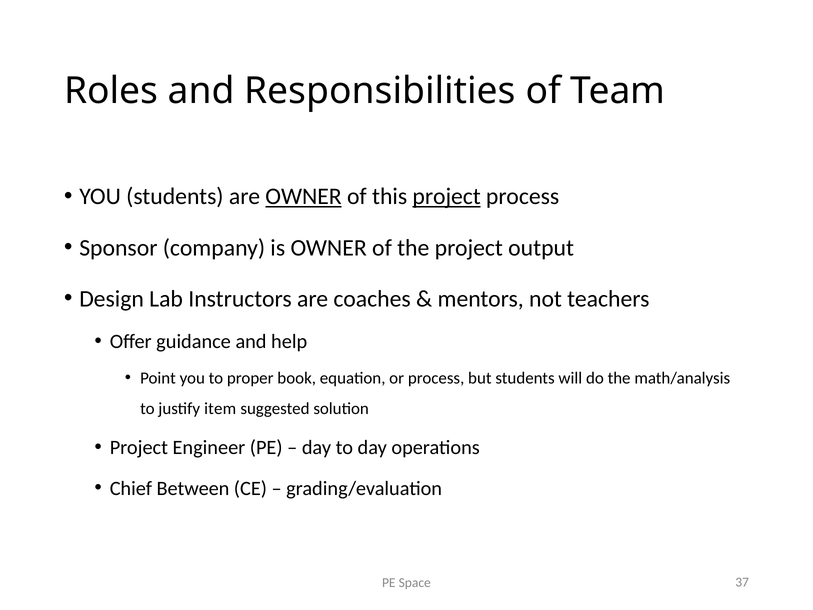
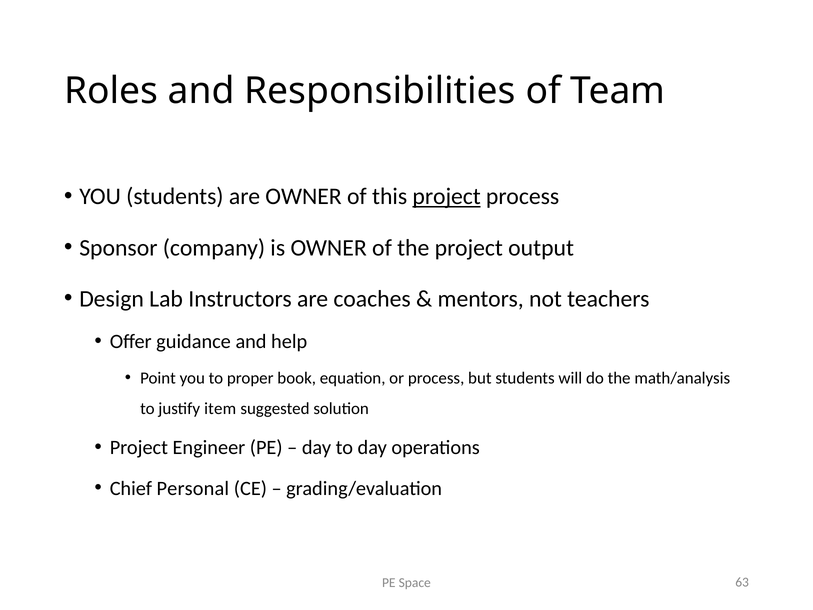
OWNER at (304, 196) underline: present -> none
Between: Between -> Personal
37: 37 -> 63
